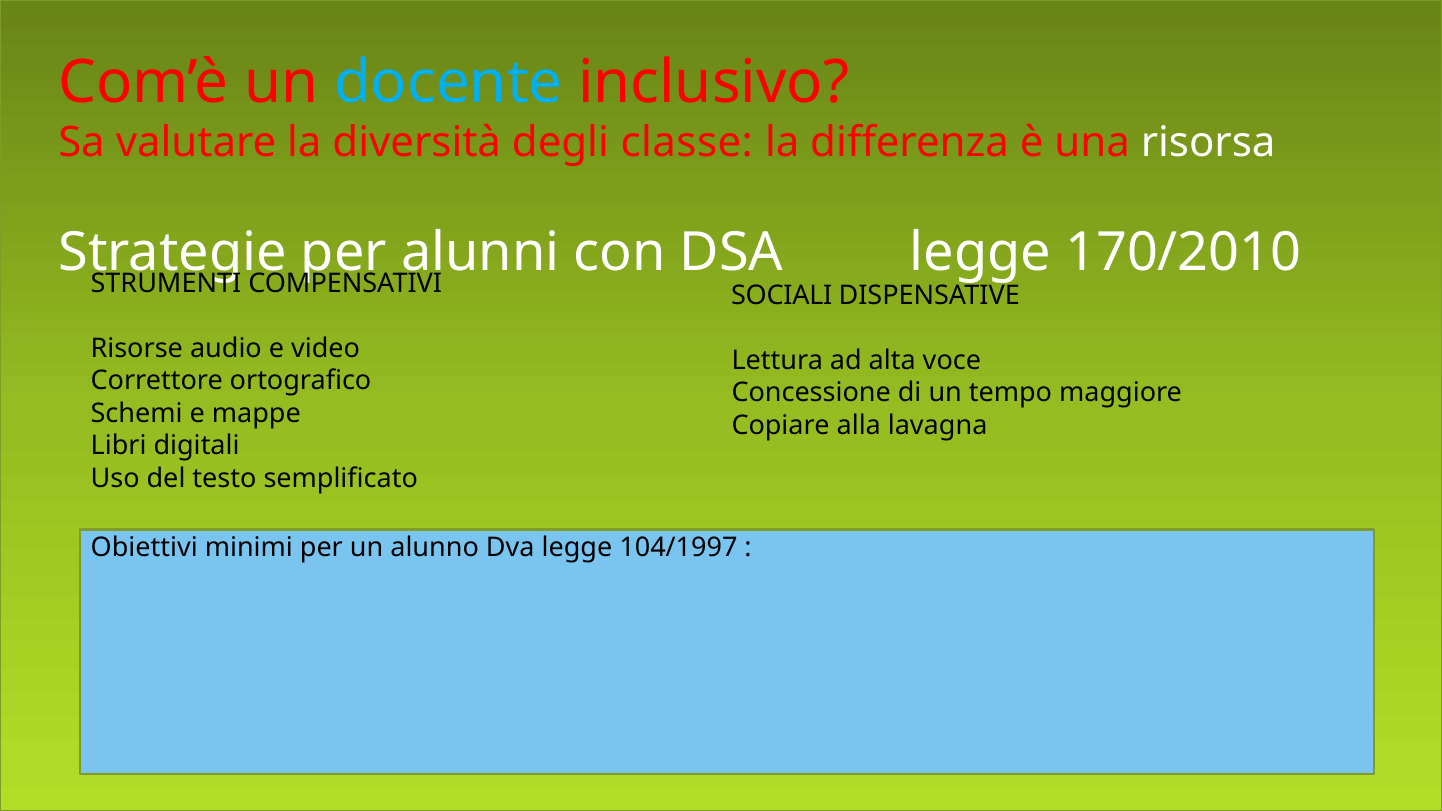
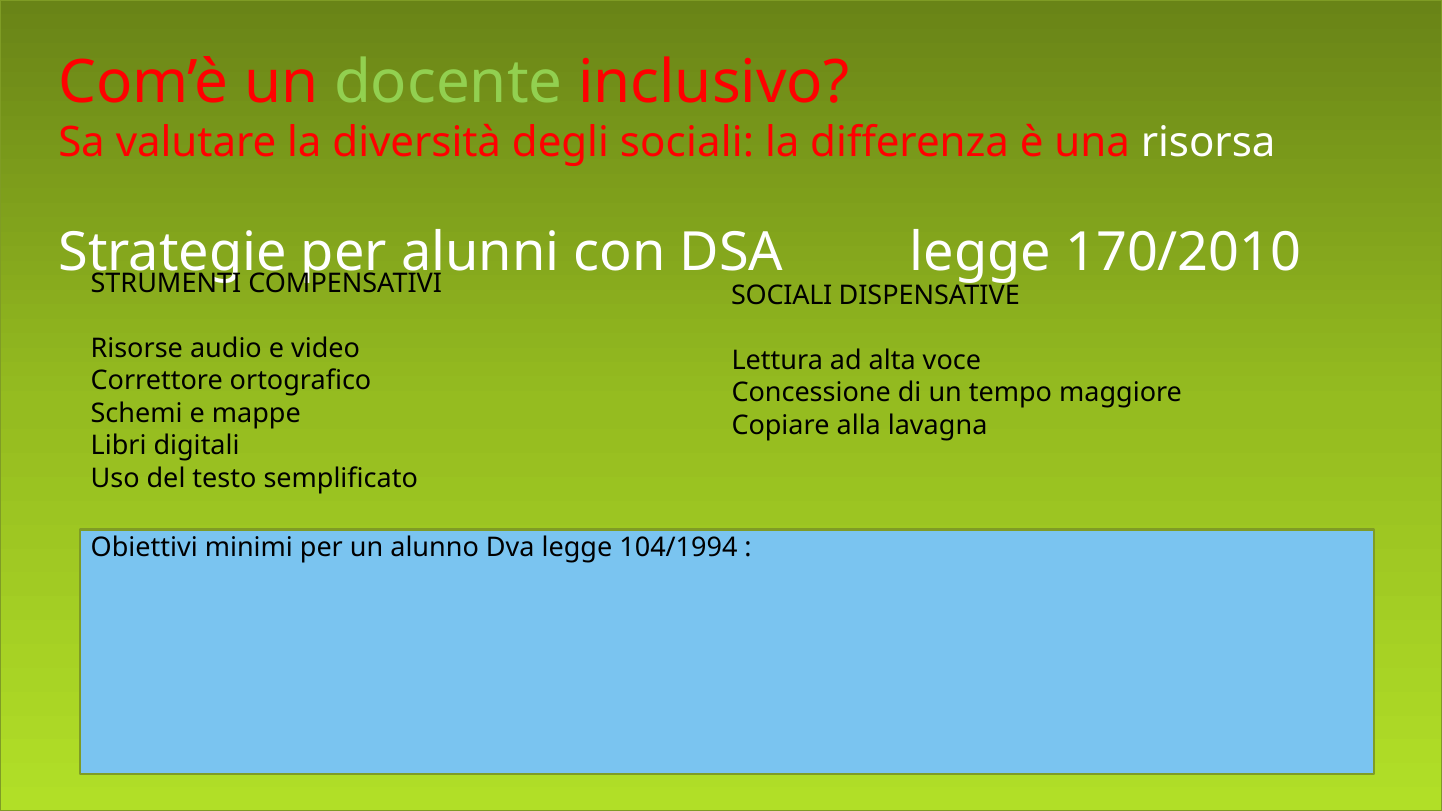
docente colour: light blue -> light green
degli classe: classe -> sociali
104/1997: 104/1997 -> 104/1994
